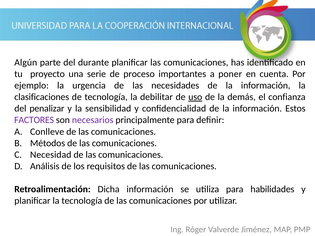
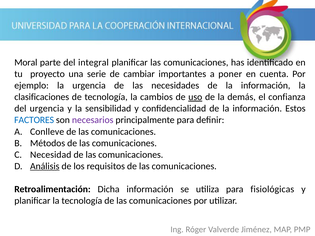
Algún: Algún -> Moral
durante: durante -> integral
proceso: proceso -> cambiar
debilitar: debilitar -> cambios
del penalizar: penalizar -> urgencia
FACTORES colour: purple -> blue
Análisis underline: none -> present
habilidades: habilidades -> fisiológicas
